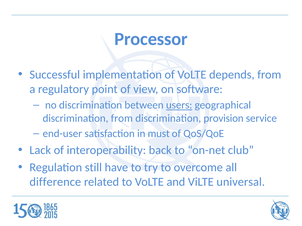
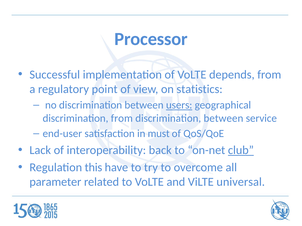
software: software -> statistics
provision at (224, 118): provision -> between
club underline: none -> present
still: still -> this
difference: difference -> parameter
